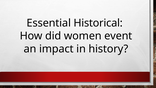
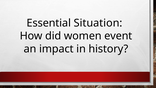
Historical: Historical -> Situation
